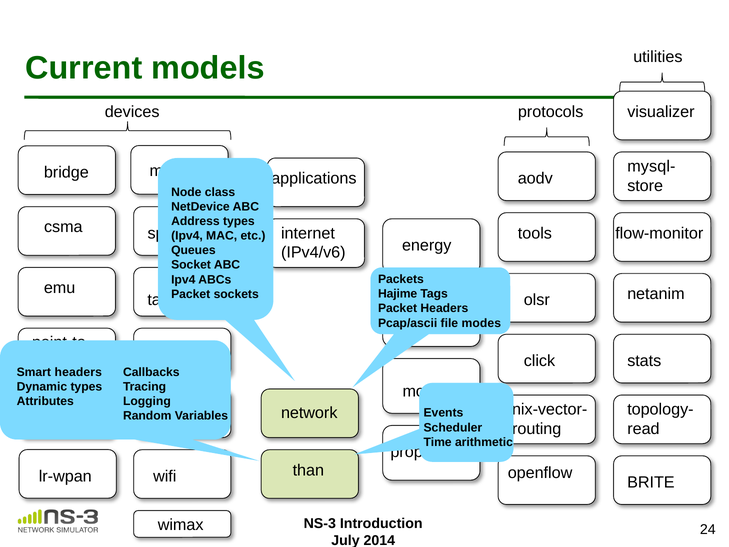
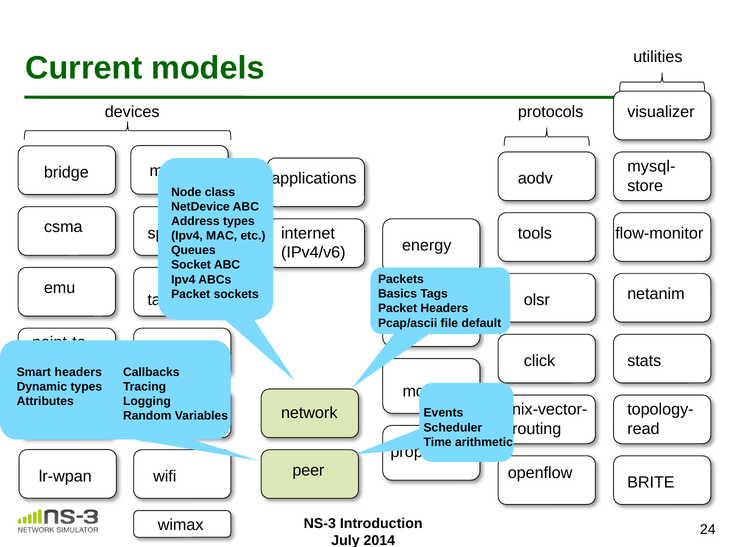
Hajime: Hajime -> Basics
modes: modes -> default
than: than -> peer
